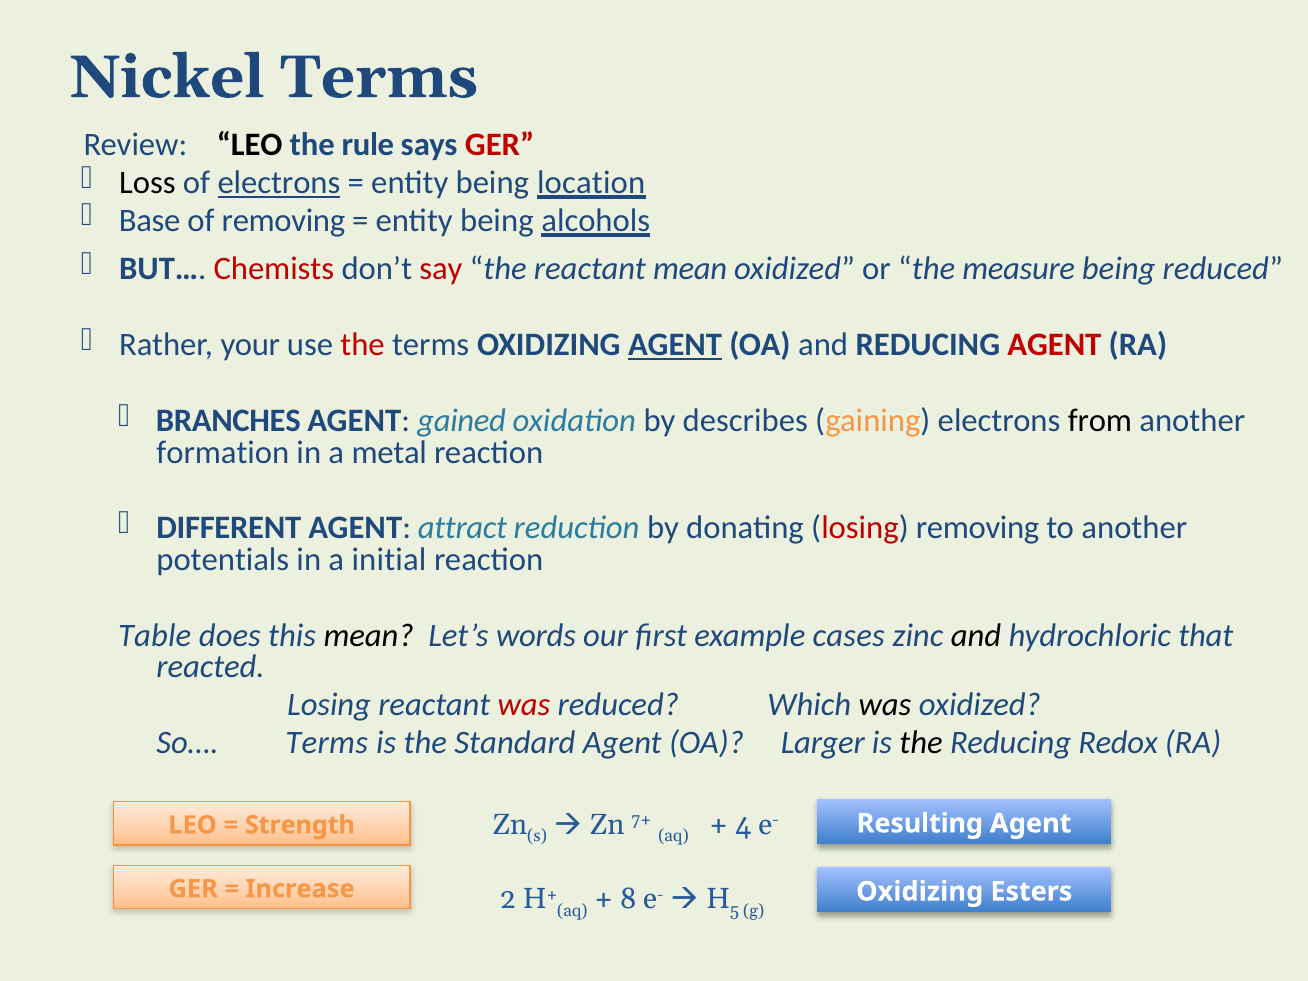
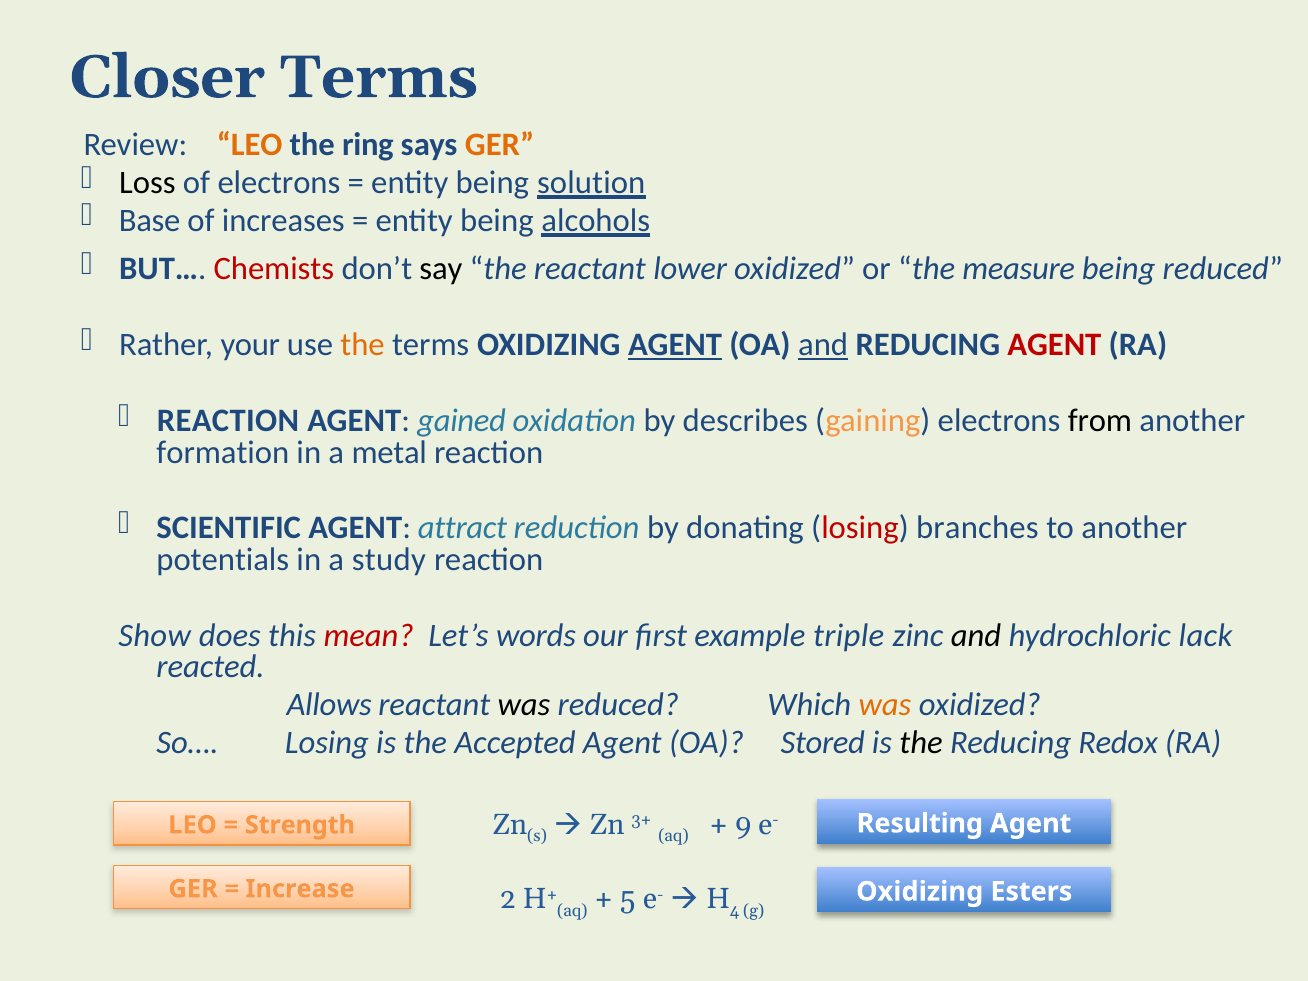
Nickel: Nickel -> Closer
LEO at (250, 145) colour: black -> orange
rule: rule -> ring
GER at (500, 145) colour: red -> orange
electrons at (279, 183) underline: present -> none
location: location -> solution
of removing: removing -> increases
say colour: red -> black
reactant mean: mean -> lower
the at (363, 345) colour: red -> orange
and at (823, 345) underline: none -> present
BRANCHES at (228, 421): BRANCHES -> REACTION
DIFFERENT: DIFFERENT -> SCIENTIFIC
losing removing: removing -> branches
initial: initial -> study
Table: Table -> Show
mean at (369, 635) colour: black -> red
cases: cases -> triple
that: that -> lack
Losing at (329, 705): Losing -> Allows
was at (524, 705) colour: red -> black
was at (885, 705) colour: black -> orange
So… Terms: Terms -> Losing
Standard: Standard -> Accepted
Larger: Larger -> Stored
7+: 7+ -> 3+
4: 4 -> 9
8: 8 -> 5
5: 5 -> 4
